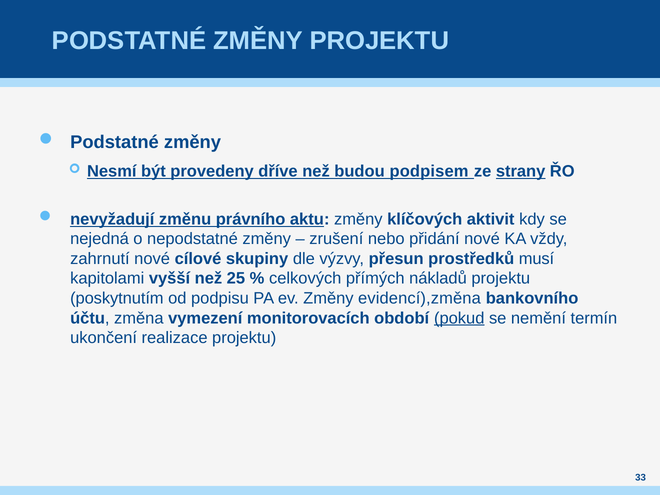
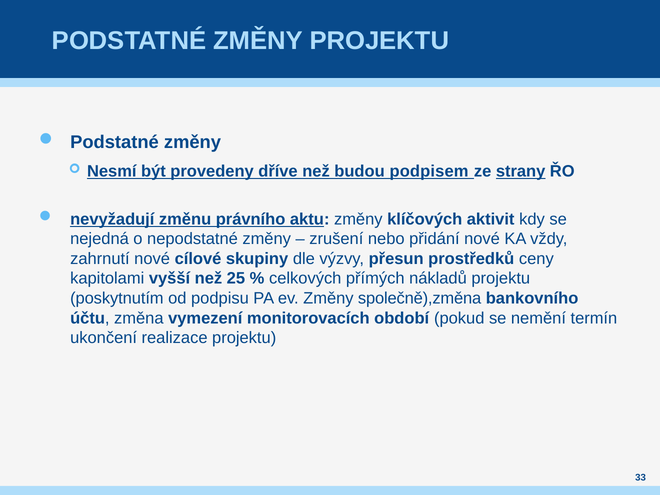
musí: musí -> ceny
evidencí),změna: evidencí),změna -> společně),změna
pokud underline: present -> none
